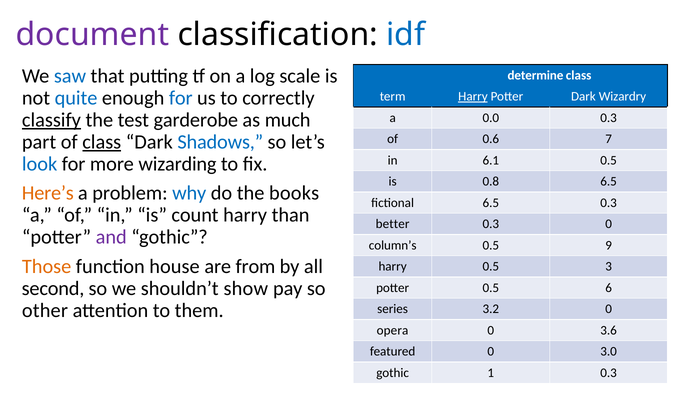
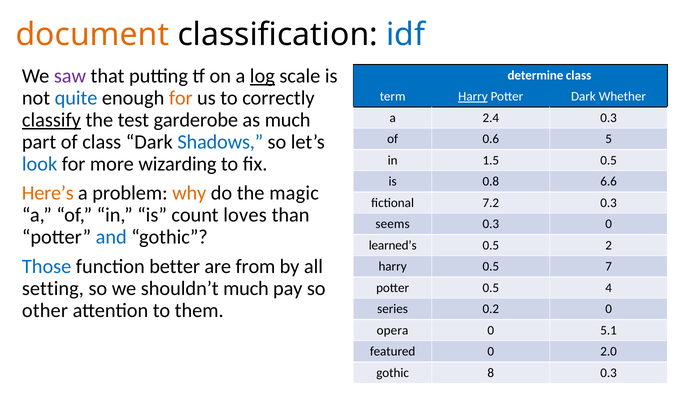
document colour: purple -> orange
saw colour: blue -> purple
log underline: none -> present
for at (181, 98) colour: blue -> orange
Wizardry: Wizardry -> Whether
0.0: 0.0 -> 2.4
7: 7 -> 5
class at (102, 142) underline: present -> none
6.1: 6.1 -> 1.5
0.8 6.5: 6.5 -> 6.6
why colour: blue -> orange
books: books -> magic
fictional 6.5: 6.5 -> 7.2
count harry: harry -> loves
better: better -> seems
and colour: purple -> blue
column’s: column’s -> learned’s
9: 9 -> 2
Those colour: orange -> blue
house: house -> better
3: 3 -> 7
second: second -> setting
shouldn’t show: show -> much
6: 6 -> 4
3.2: 3.2 -> 0.2
3.6: 3.6 -> 5.1
3.0: 3.0 -> 2.0
1: 1 -> 8
